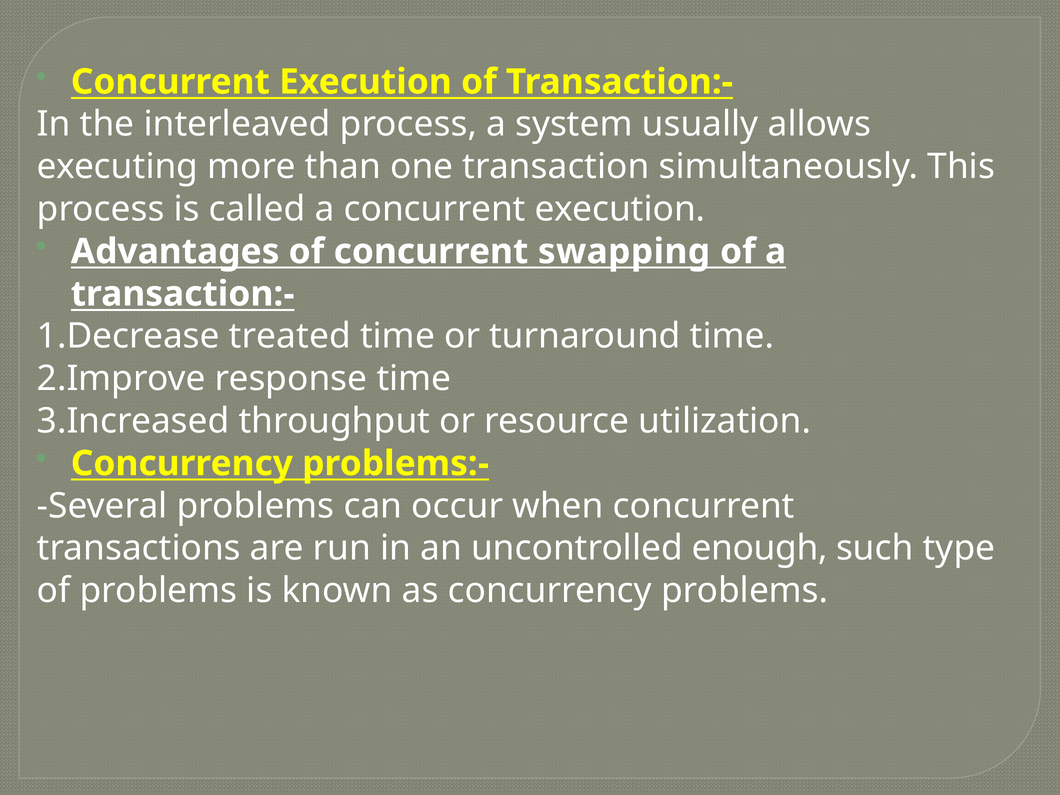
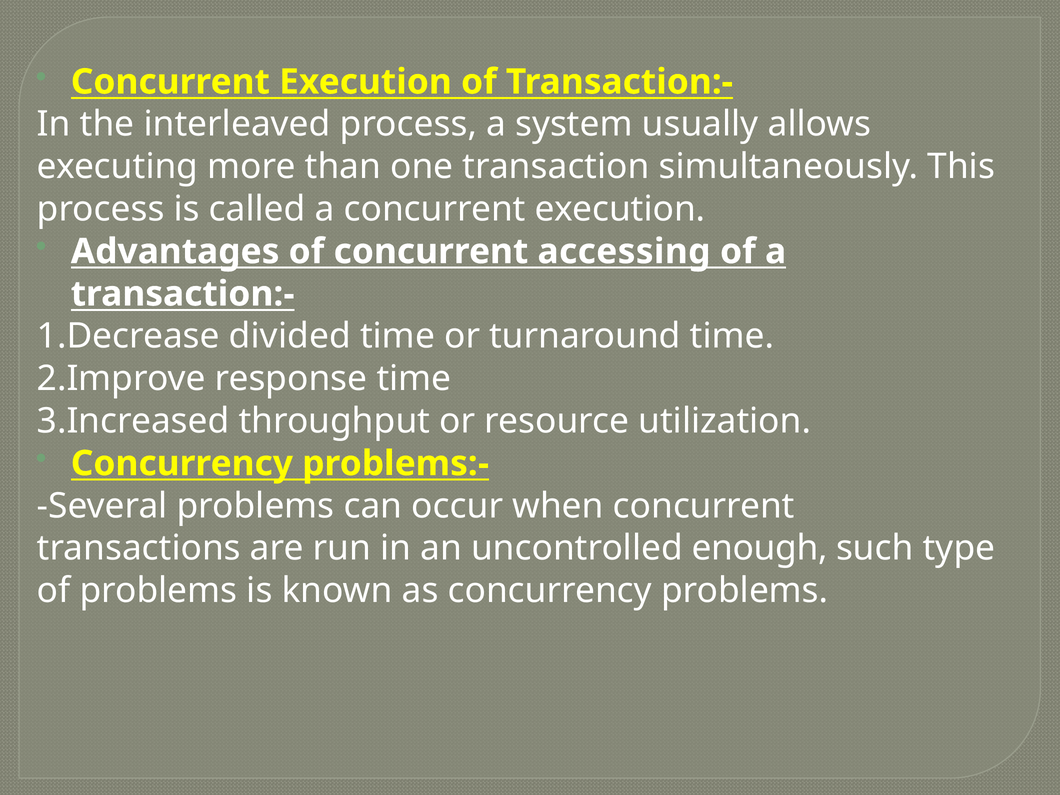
swapping: swapping -> accessing
treated: treated -> divided
